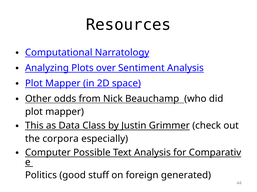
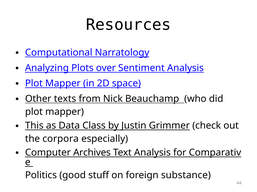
odds: odds -> texts
Possible: Possible -> Archives
generated: generated -> substance
